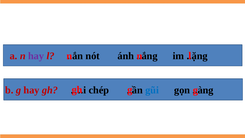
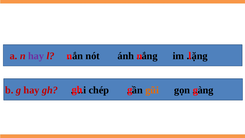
gũi colour: blue -> orange
